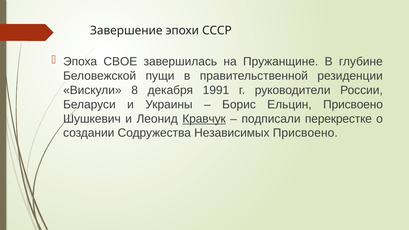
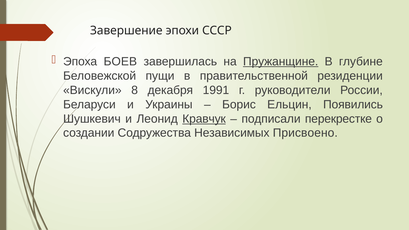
СВОЕ: СВОЕ -> БОЕВ
Пружанщине underline: none -> present
Ельцин Присвоено: Присвоено -> Появились
